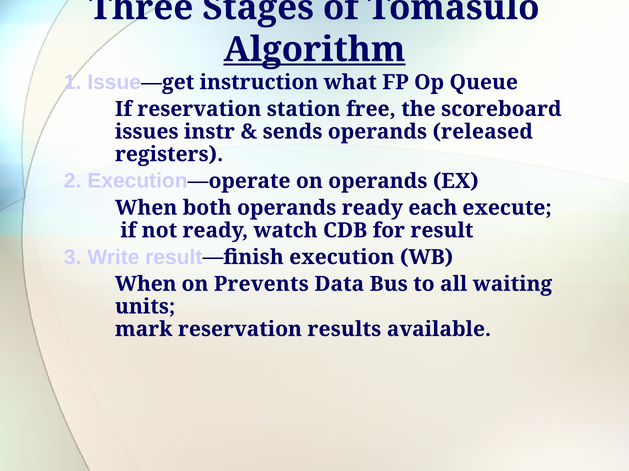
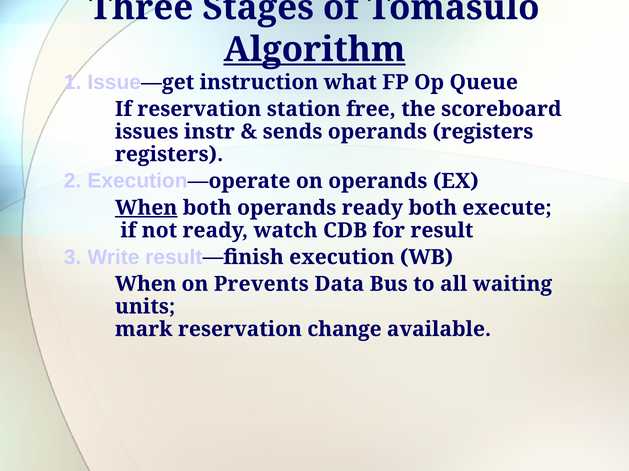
operands released: released -> registers
When at (146, 208) underline: none -> present
ready each: each -> both
results: results -> change
